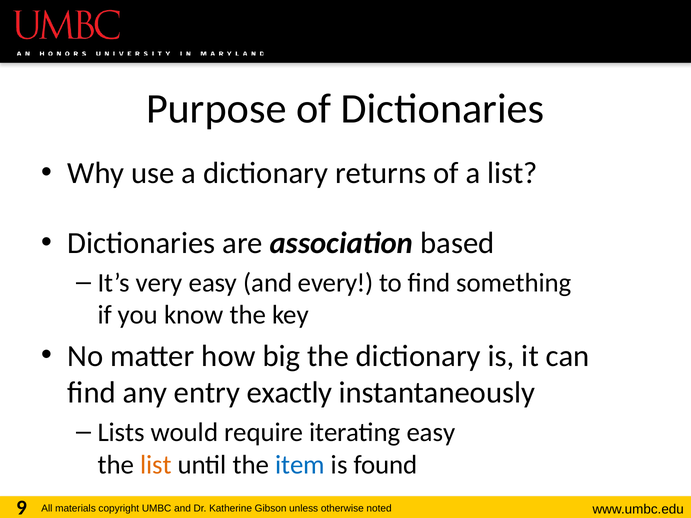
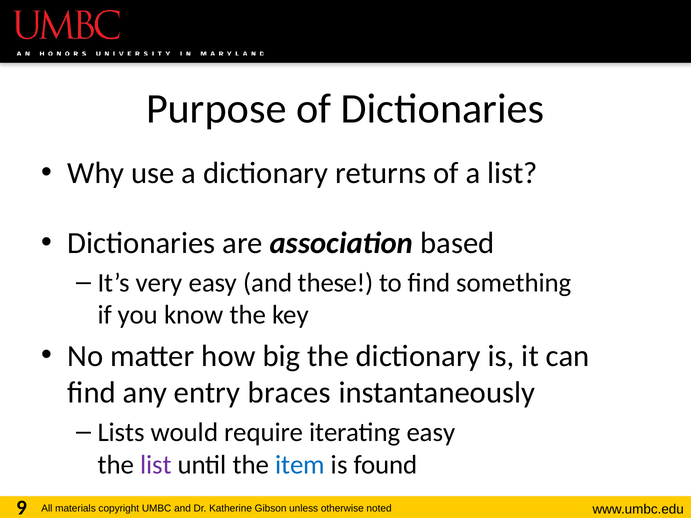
every: every -> these
exactly: exactly -> braces
list at (156, 465) colour: orange -> purple
